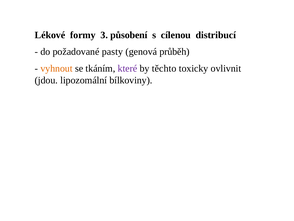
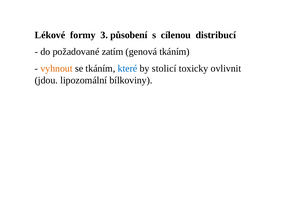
pasty: pasty -> zatím
genová průběh: průběh -> tkáním
které colour: purple -> blue
těchto: těchto -> stolicí
